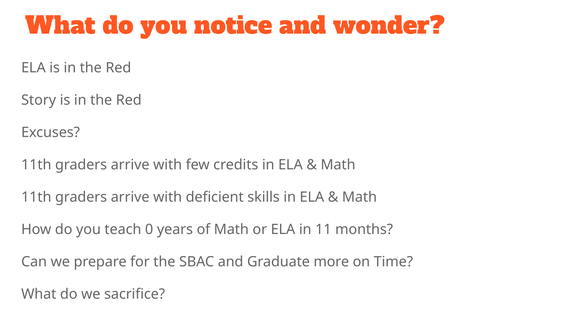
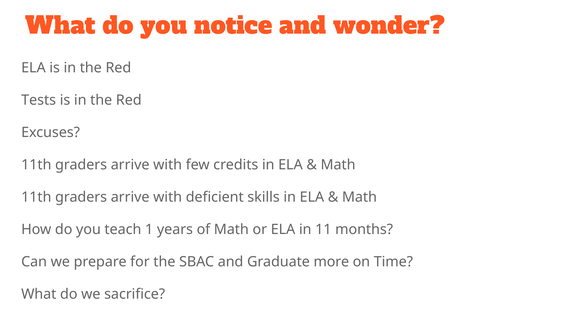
Story: Story -> Tests
0: 0 -> 1
